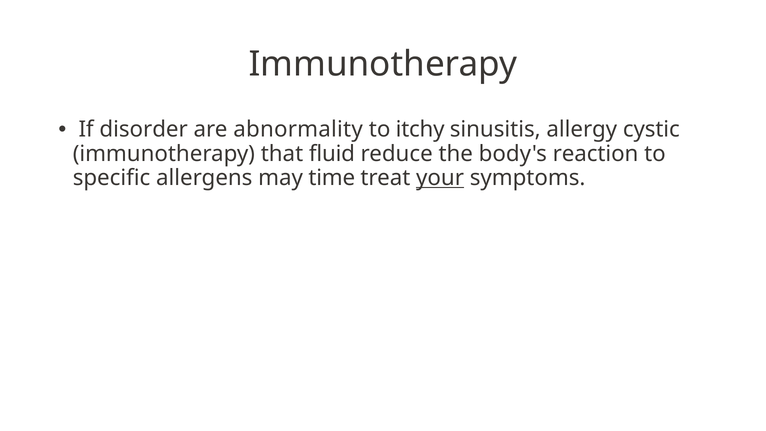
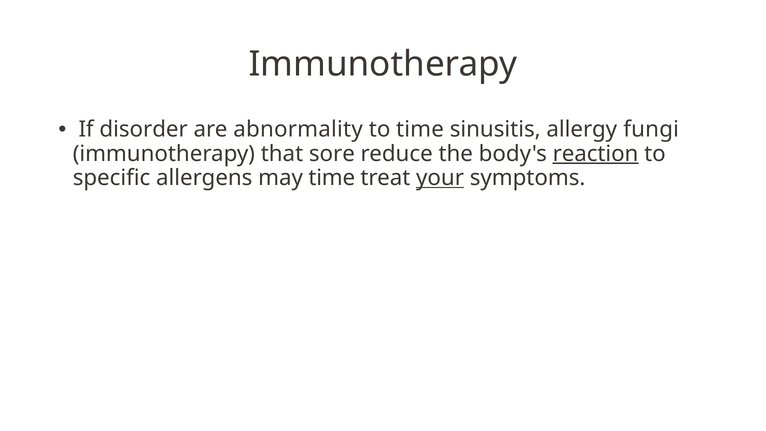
to itchy: itchy -> time
cystic: cystic -> fungi
fluid: fluid -> sore
reaction underline: none -> present
